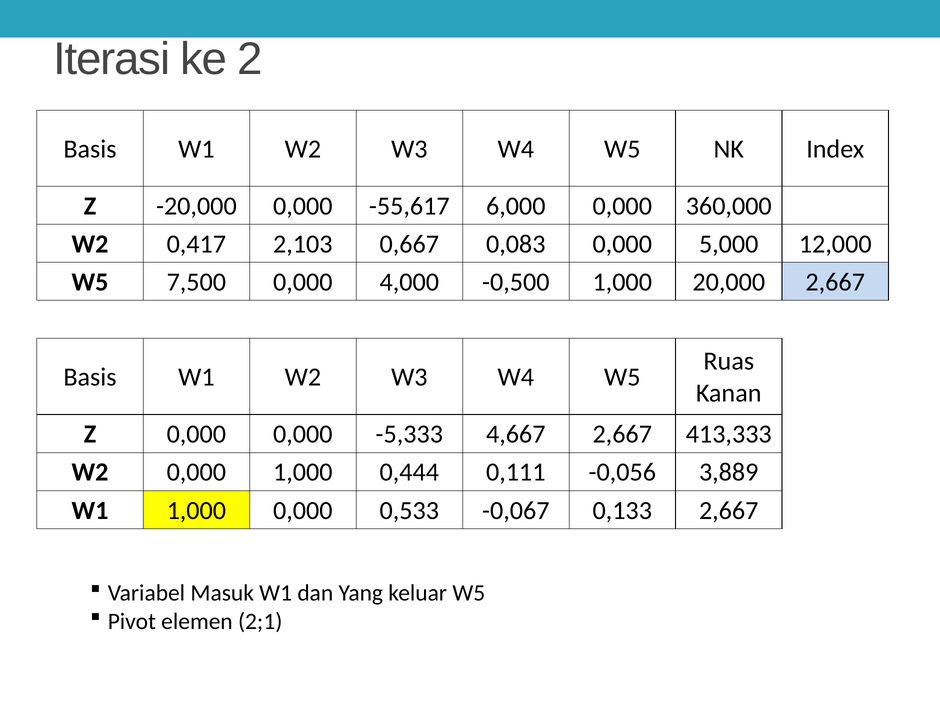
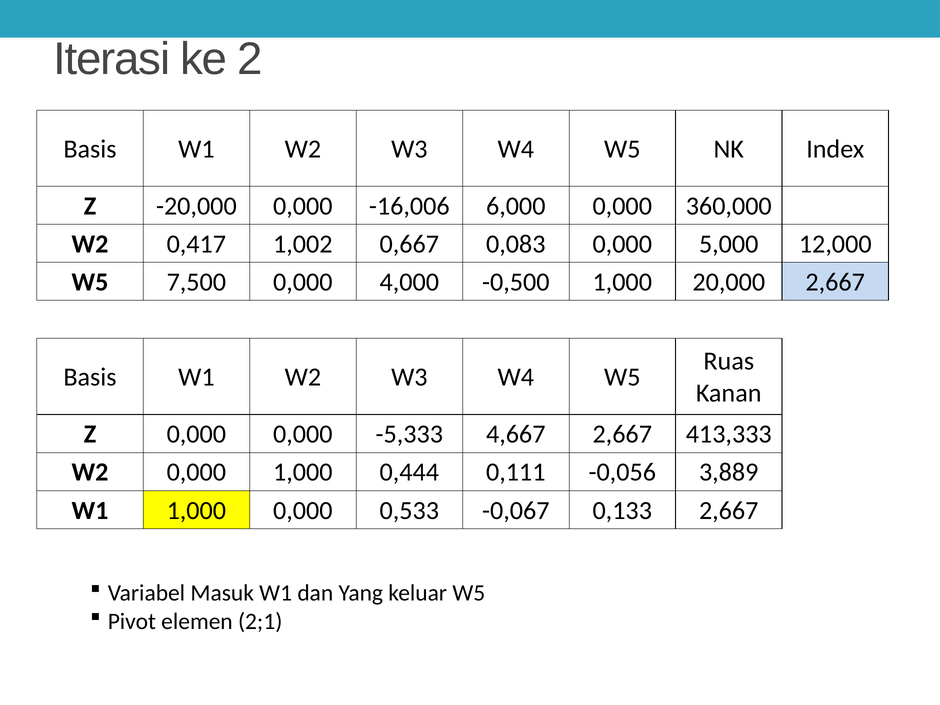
-55,617: -55,617 -> -16,006
2,103: 2,103 -> 1,002
